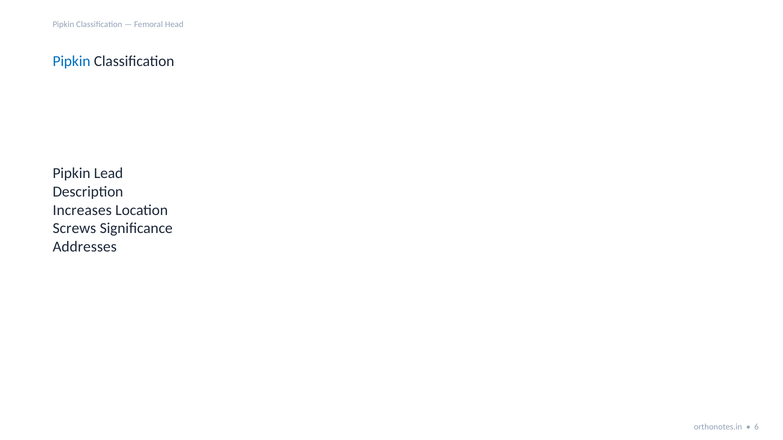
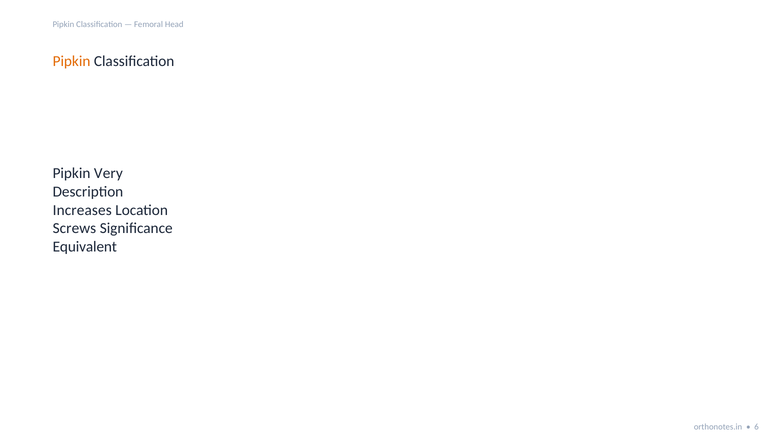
Pipkin at (72, 61) colour: blue -> orange
Lead: Lead -> Very
Addresses: Addresses -> Equivalent
